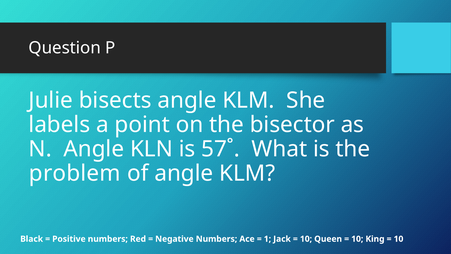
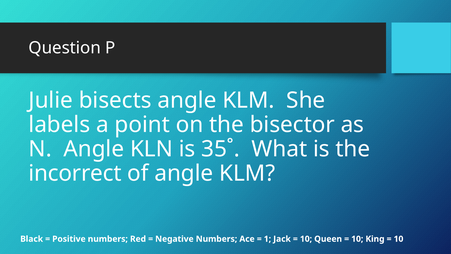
57˚: 57˚ -> 35˚
problem: problem -> incorrect
